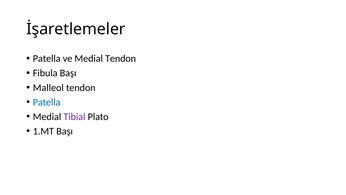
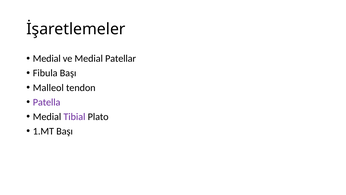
Patella at (47, 58): Patella -> Medial
Medial Tendon: Tendon -> Patellar
Patella at (47, 102) colour: blue -> purple
